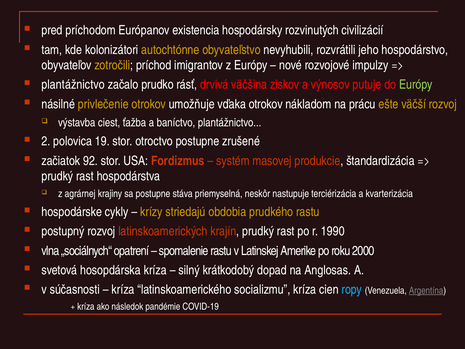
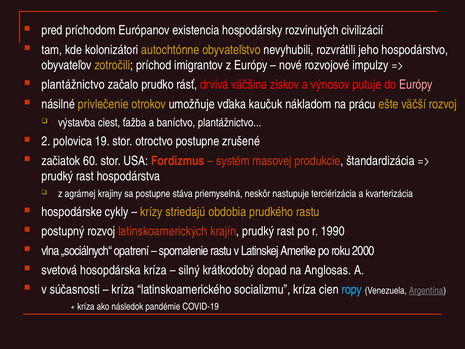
Európy at (416, 85) colour: light green -> pink
vďaka otrokov: otrokov -> kaučuk
92: 92 -> 60
